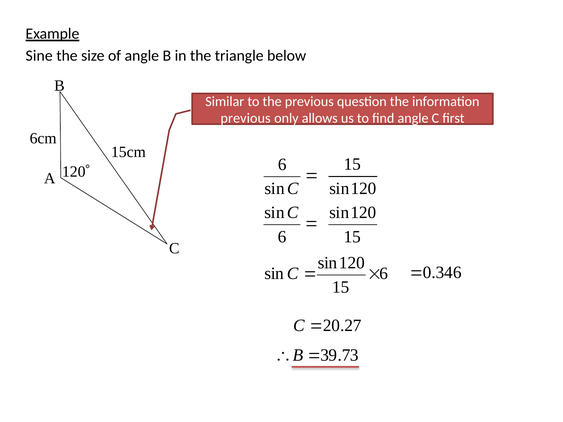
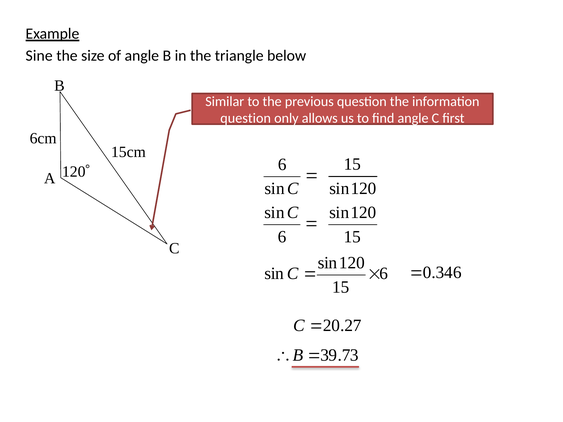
previous at (246, 118): previous -> question
